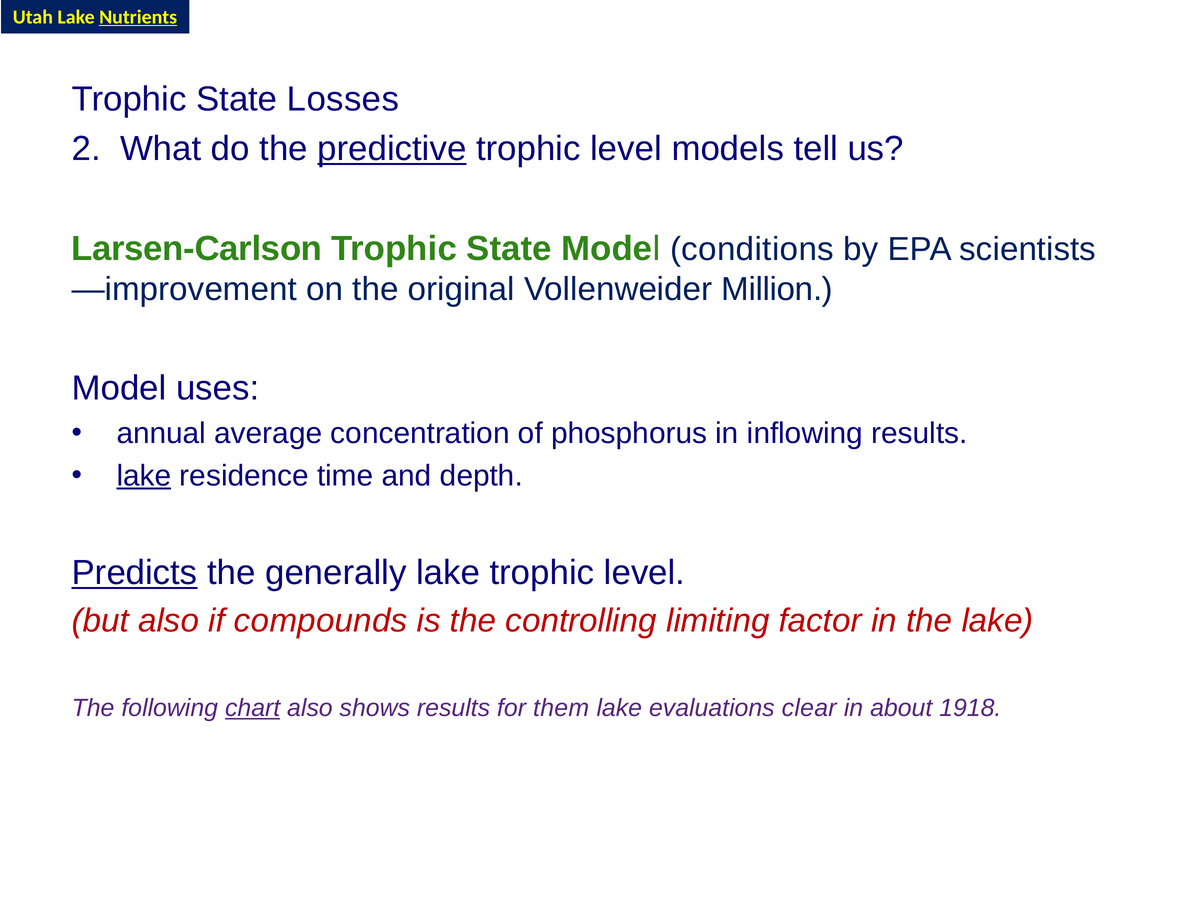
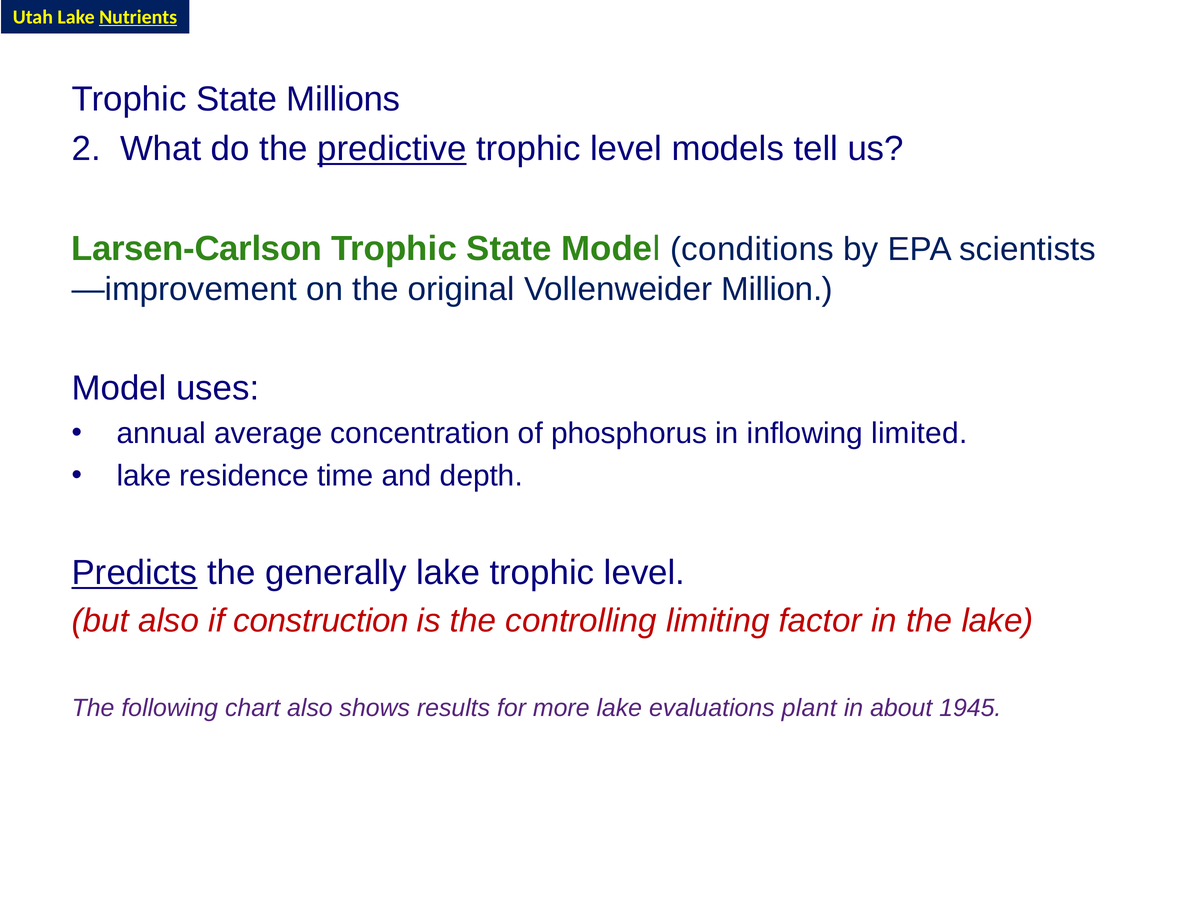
Losses: Losses -> Millions
inflowing results: results -> limited
lake at (144, 475) underline: present -> none
compounds: compounds -> construction
chart underline: present -> none
them: them -> more
clear: clear -> plant
1918: 1918 -> 1945
